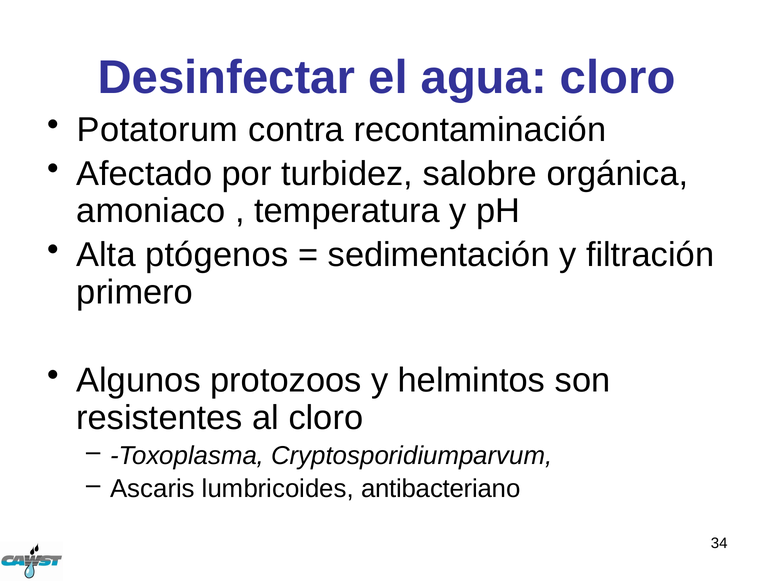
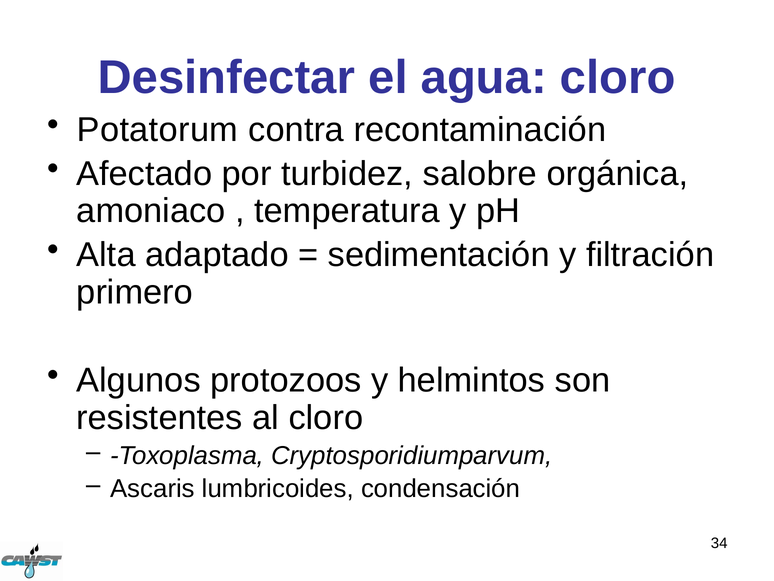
ptógenos: ptógenos -> adaptado
antibacteriano: antibacteriano -> condensación
